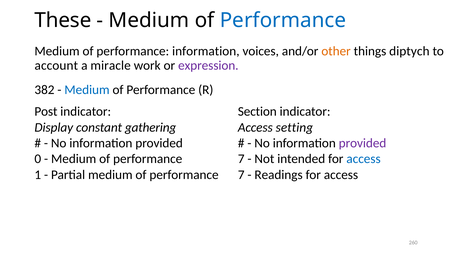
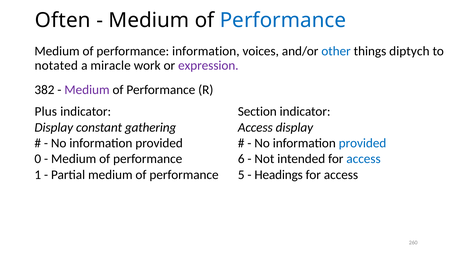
These: These -> Often
other colour: orange -> blue
account: account -> notated
Medium at (87, 90) colour: blue -> purple
Post: Post -> Plus
Access setting: setting -> display
provided at (363, 143) colour: purple -> blue
7 at (241, 159): 7 -> 6
7 at (241, 175): 7 -> 5
Readings: Readings -> Headings
